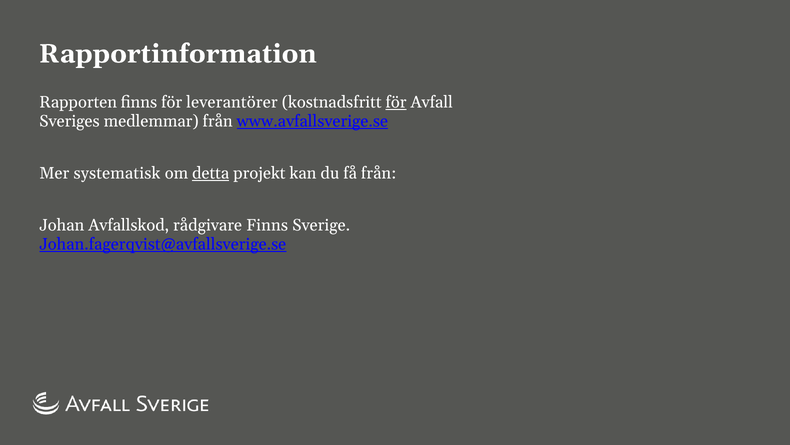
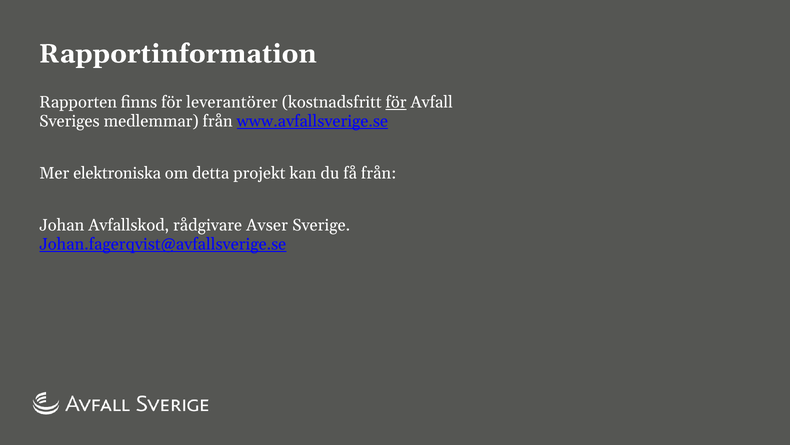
systematisk: systematisk -> elektroniska
detta underline: present -> none
rådgivare Finns: Finns -> Avser
